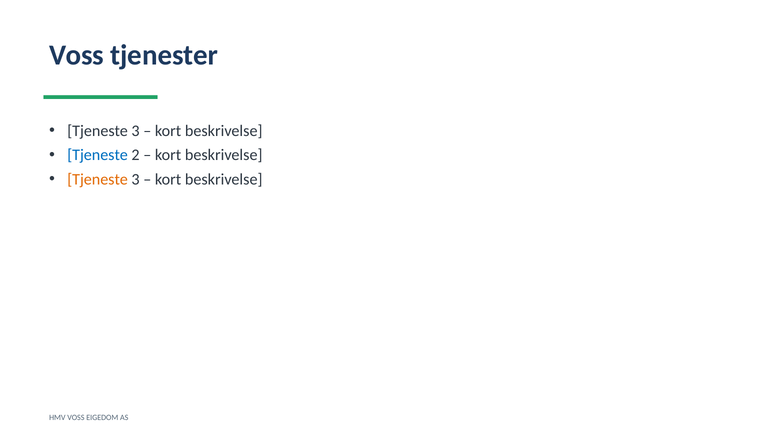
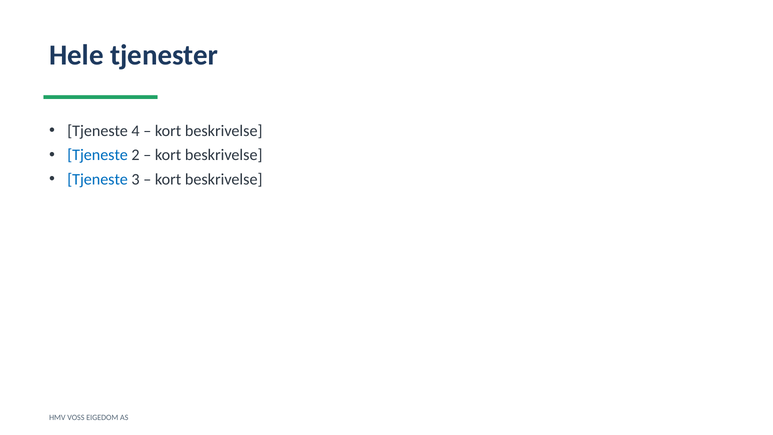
Voss at (77, 55): Voss -> Hele
3 at (136, 131): 3 -> 4
Tjeneste at (98, 179) colour: orange -> blue
